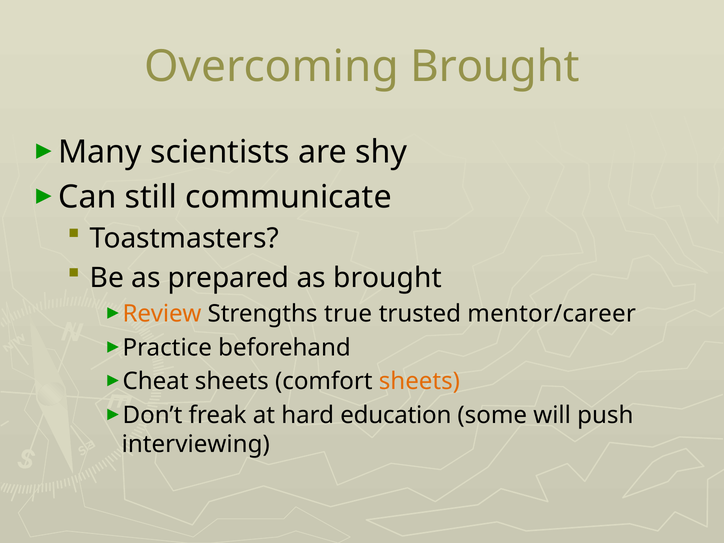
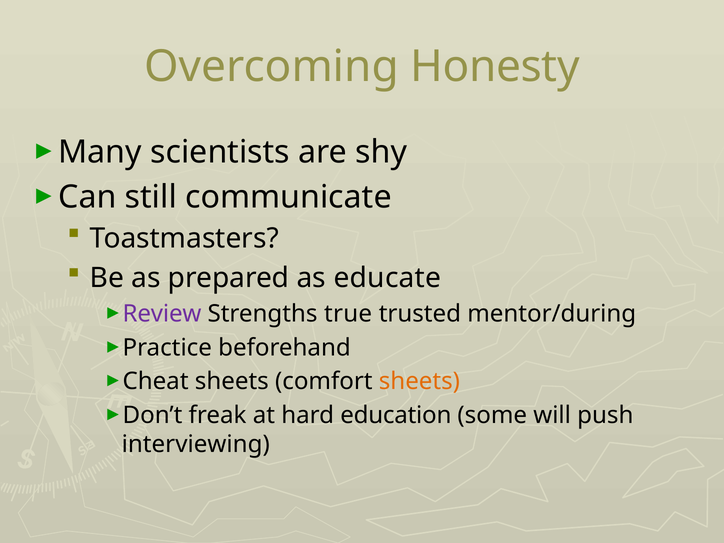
Overcoming Brought: Brought -> Honesty
as brought: brought -> educate
Review colour: orange -> purple
mentor/career: mentor/career -> mentor/during
